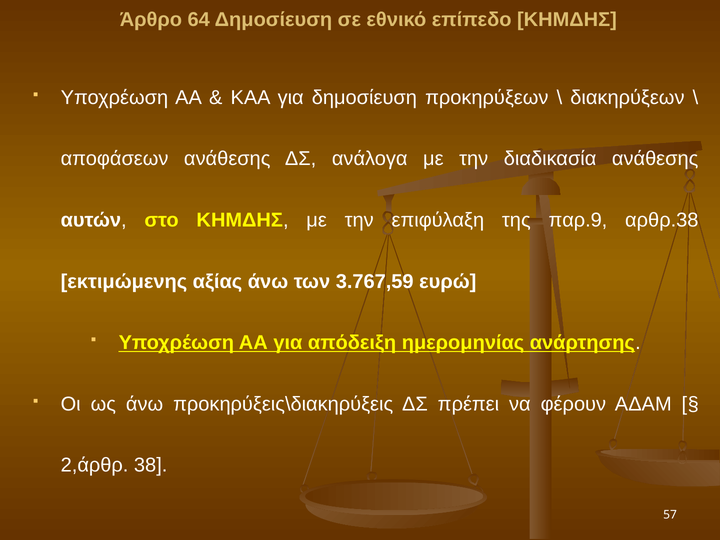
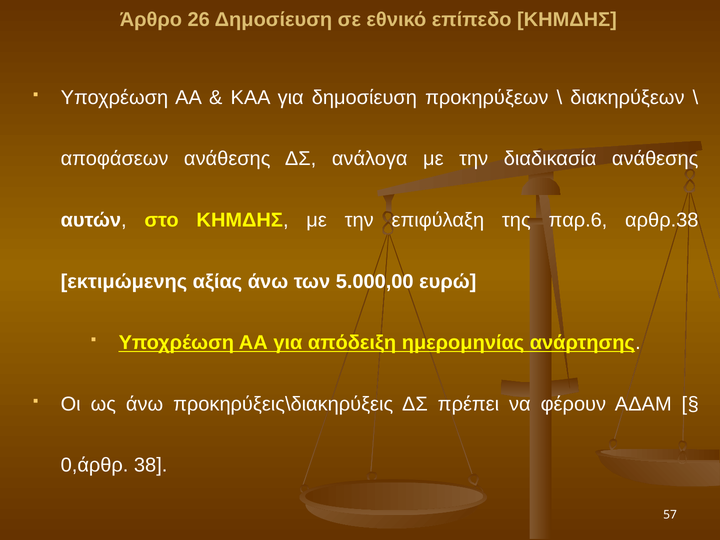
64: 64 -> 26
παρ.9: παρ.9 -> παρ.6
3.767,59: 3.767,59 -> 5.000,00
2,άρθρ: 2,άρθρ -> 0,άρθρ
